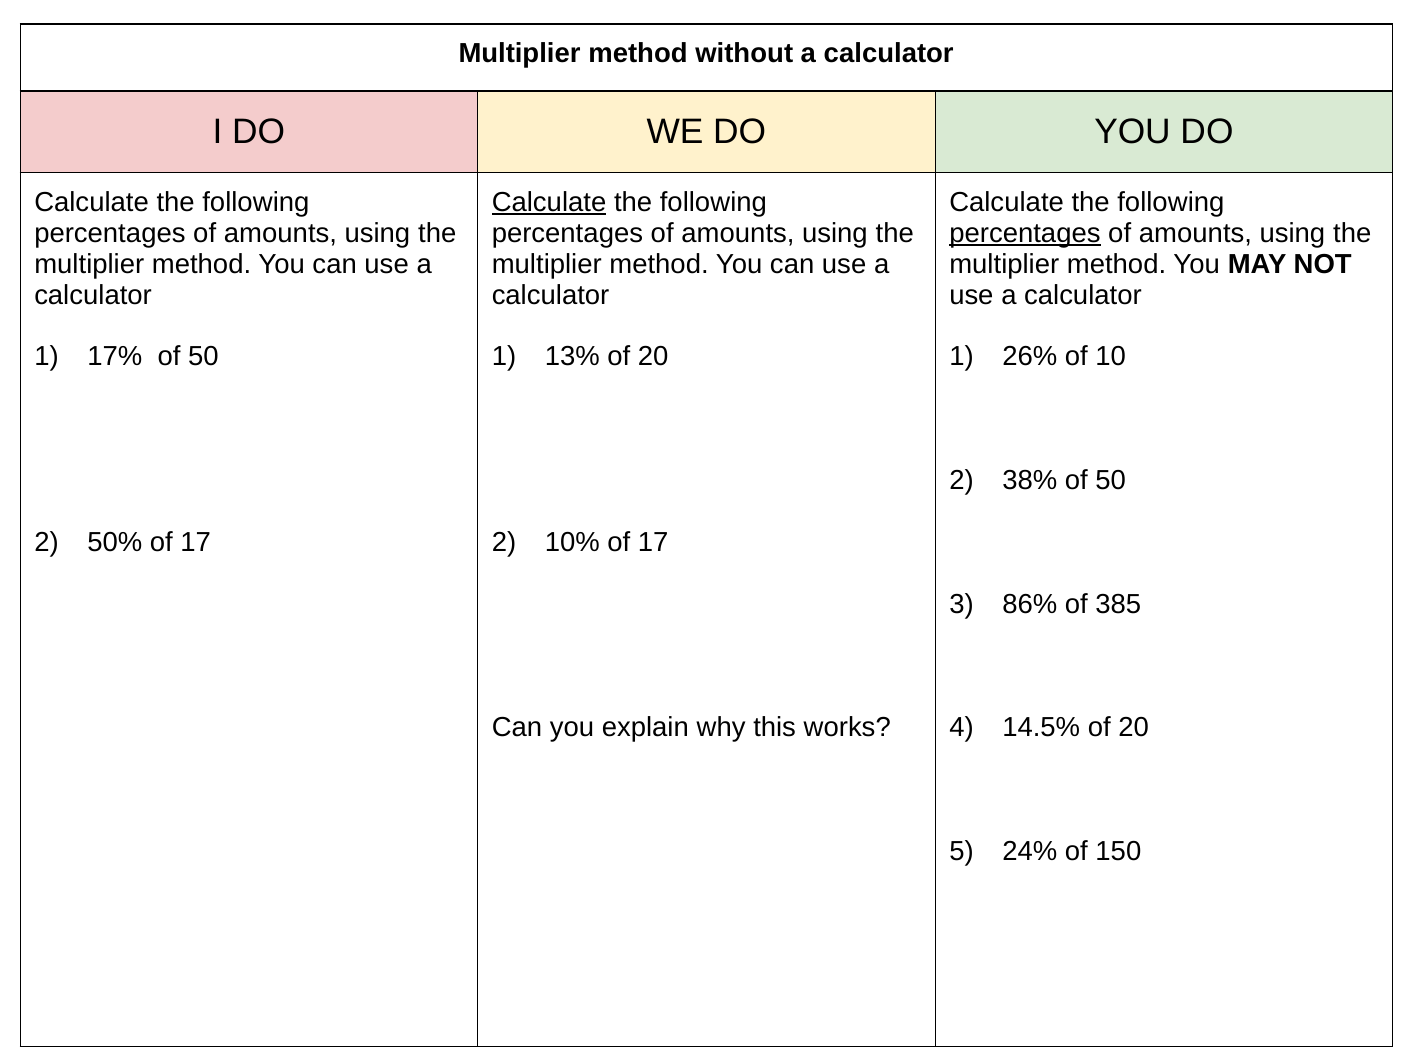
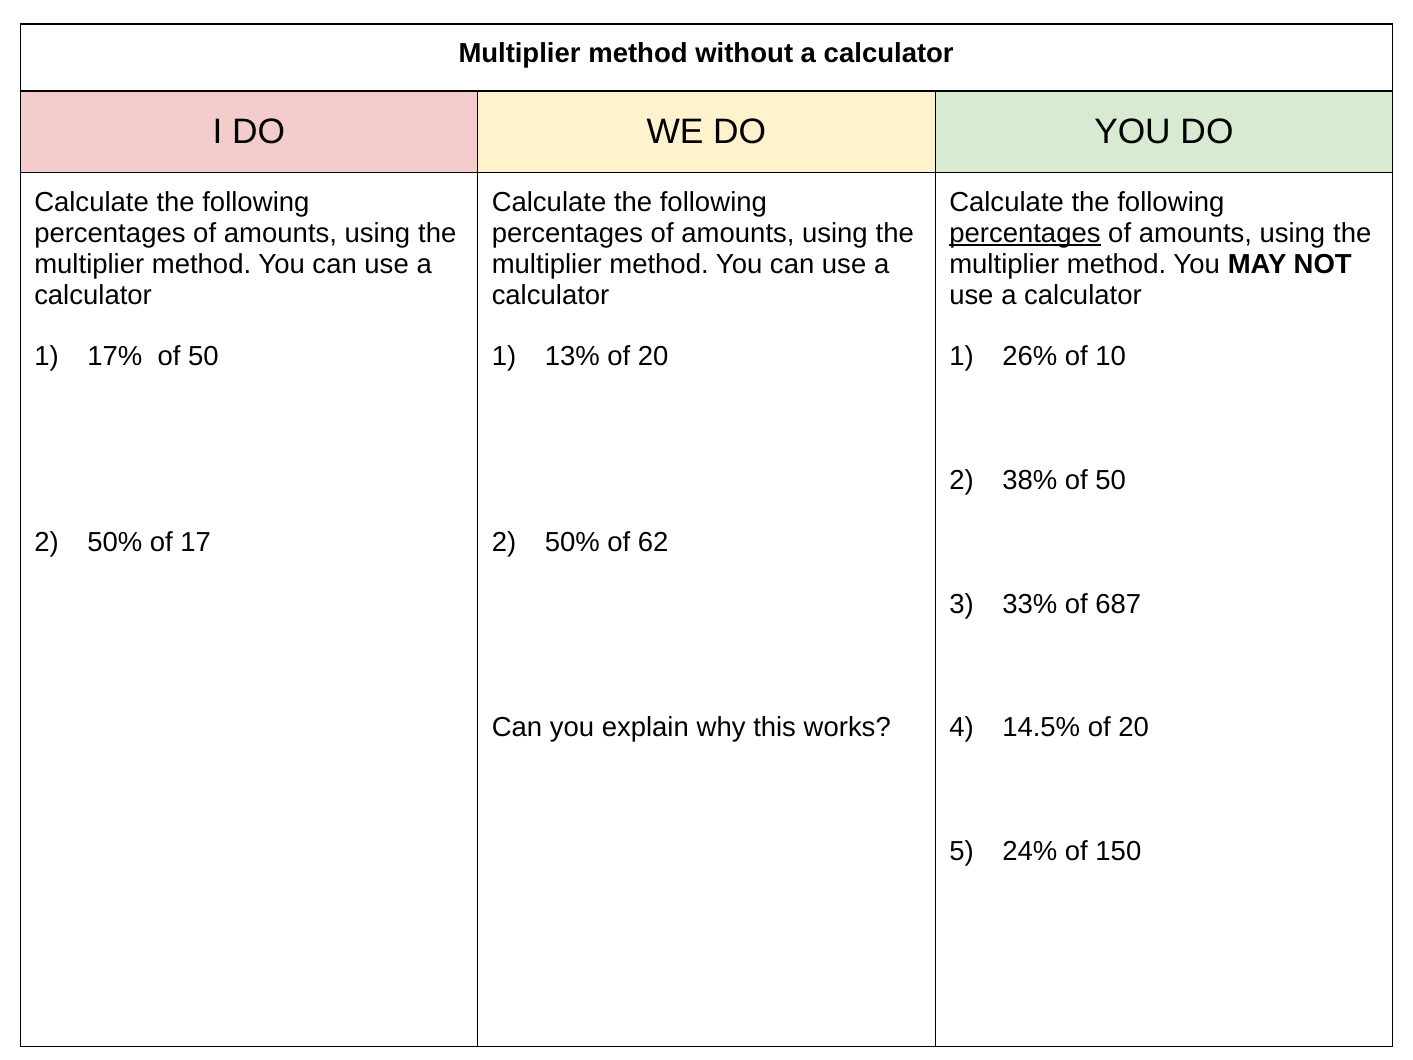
Calculate at (549, 202) underline: present -> none
10% at (572, 542): 10% -> 50%
17 at (653, 542): 17 -> 62
86%: 86% -> 33%
385: 385 -> 687
